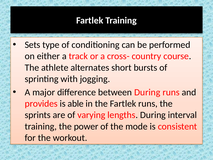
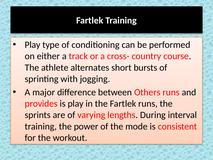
Sets at (33, 45): Sets -> Play
between During: During -> Others
is able: able -> play
